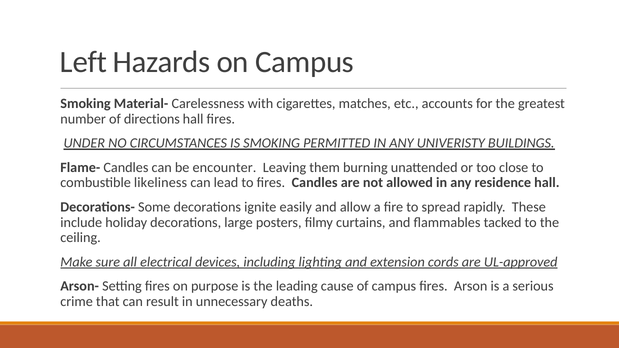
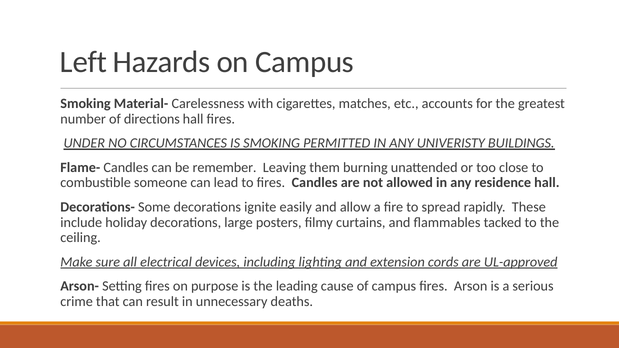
encounter: encounter -> remember
likeliness: likeliness -> someone
